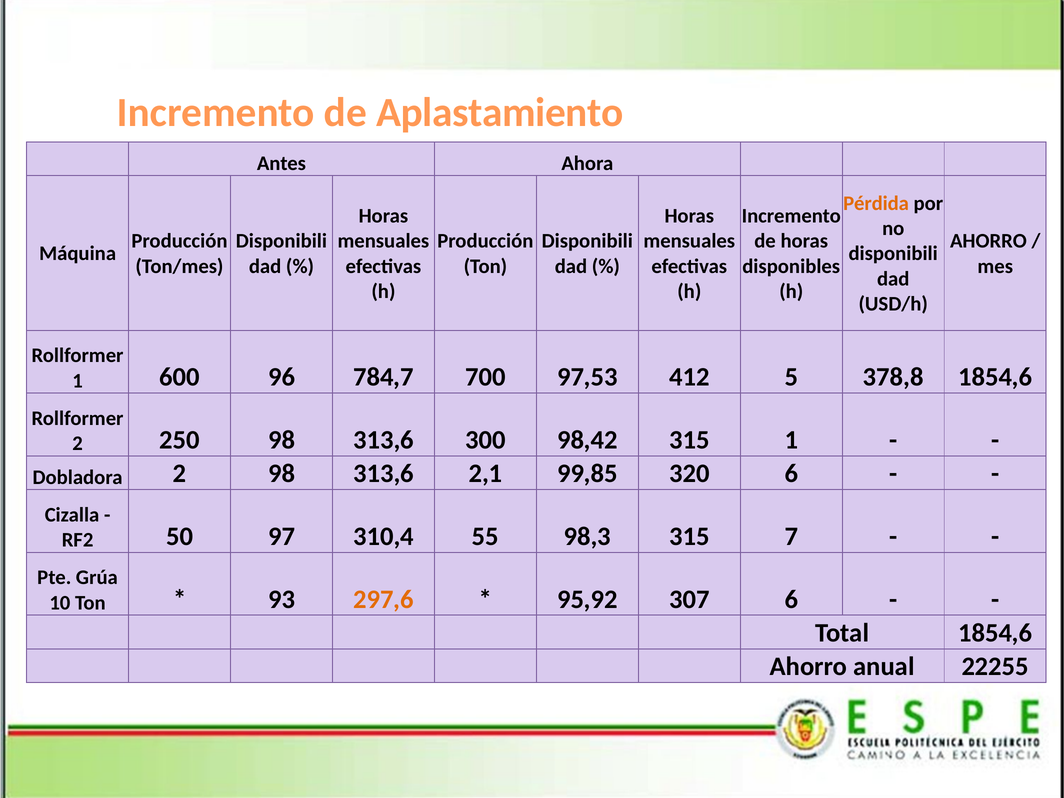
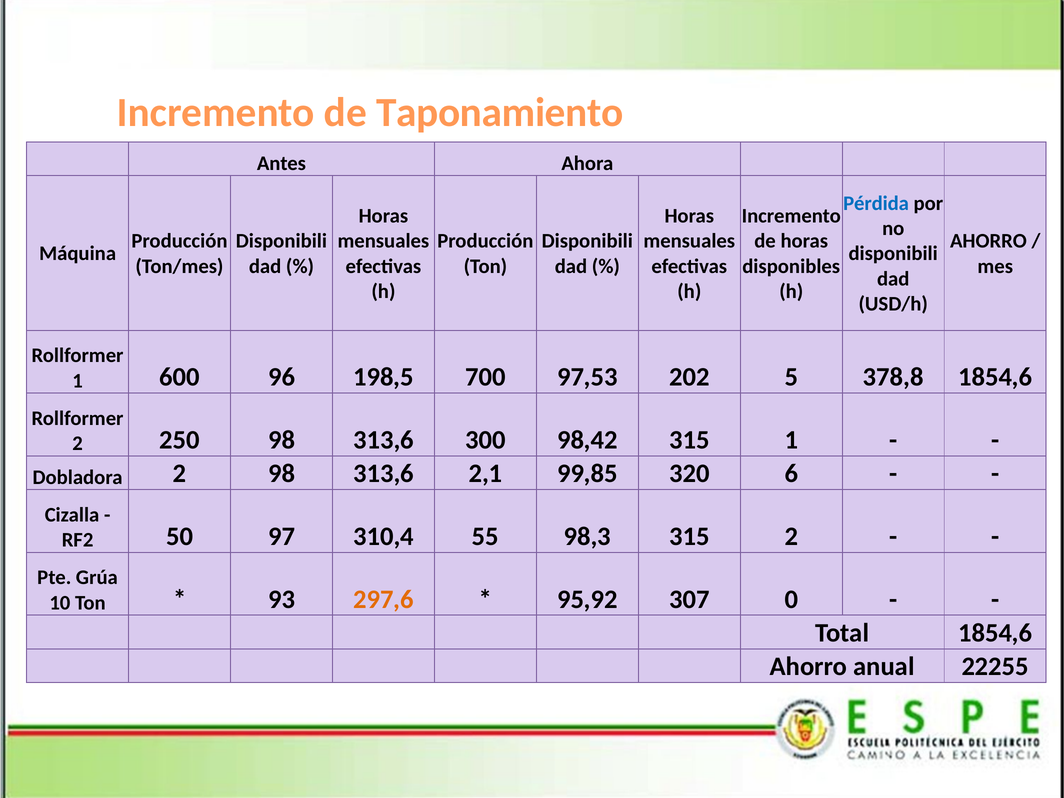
Aplastamiento: Aplastamiento -> Taponamiento
Pérdida colour: orange -> blue
784,7: 784,7 -> 198,5
412: 412 -> 202
315 7: 7 -> 2
307 6: 6 -> 0
